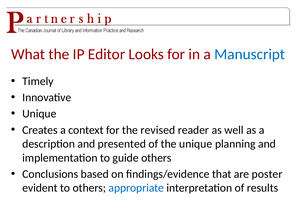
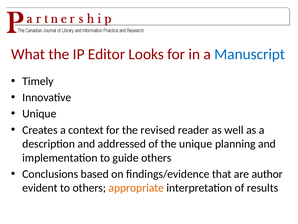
presented: presented -> addressed
poster: poster -> author
appropriate colour: blue -> orange
